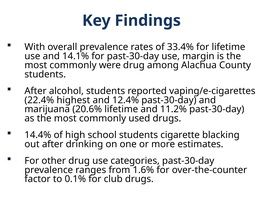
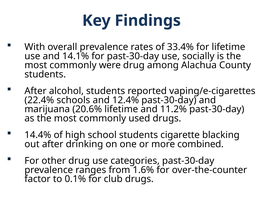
margin: margin -> socially
highest: highest -> schools
estimates: estimates -> combined
